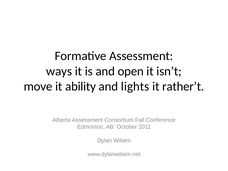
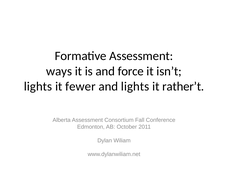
open: open -> force
move at (38, 86): move -> lights
ability: ability -> fewer
